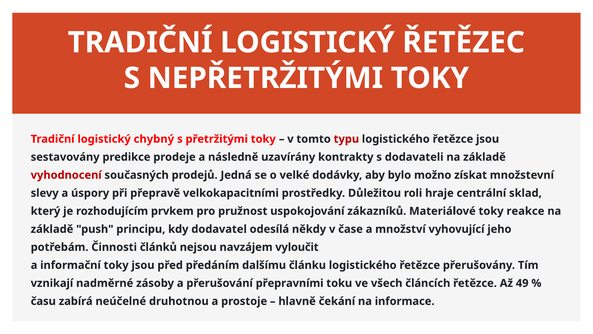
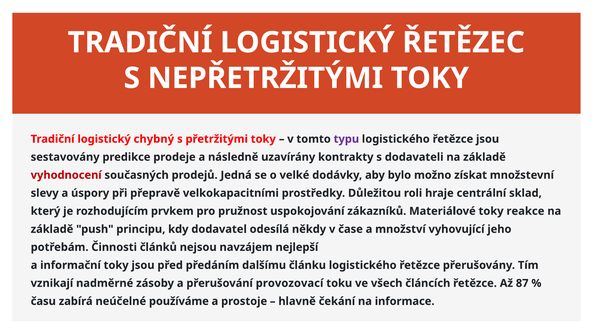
typu colour: red -> purple
vyloučit: vyloučit -> nejlepší
přepravními: přepravními -> provozovací
49: 49 -> 87
druhotnou: druhotnou -> používáme
